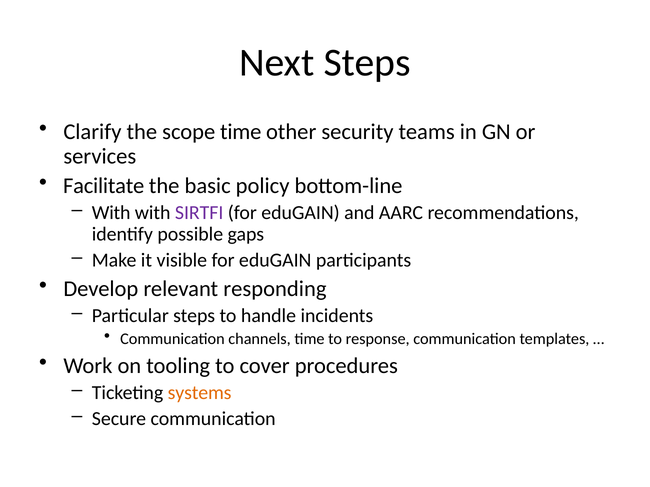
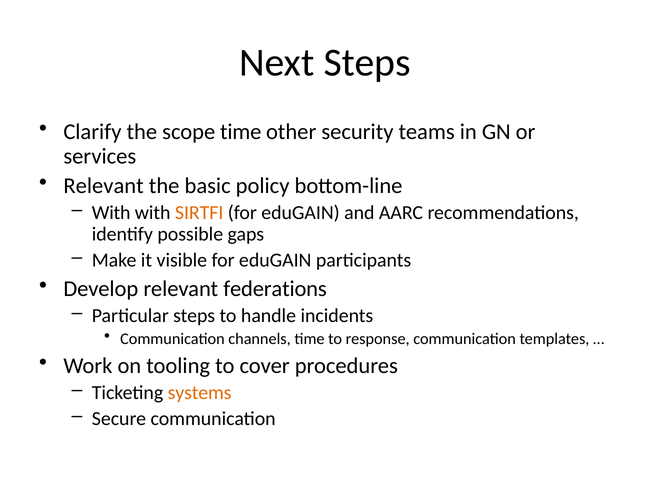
Facilitate at (104, 186): Facilitate -> Relevant
SIRTFI colour: purple -> orange
responding: responding -> federations
